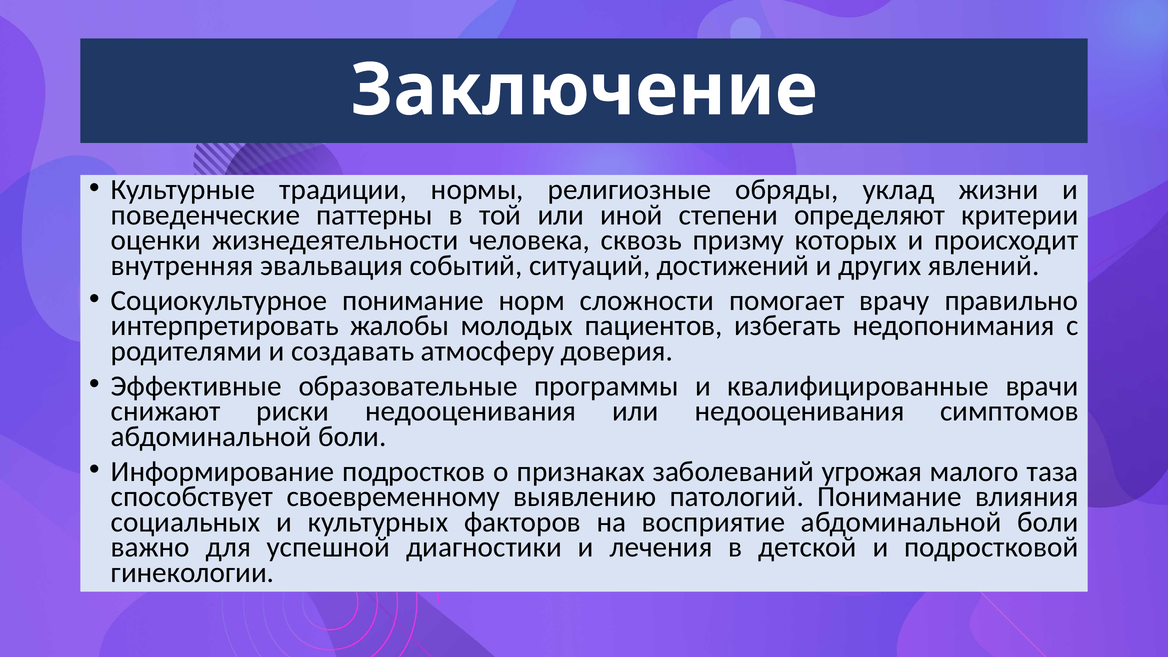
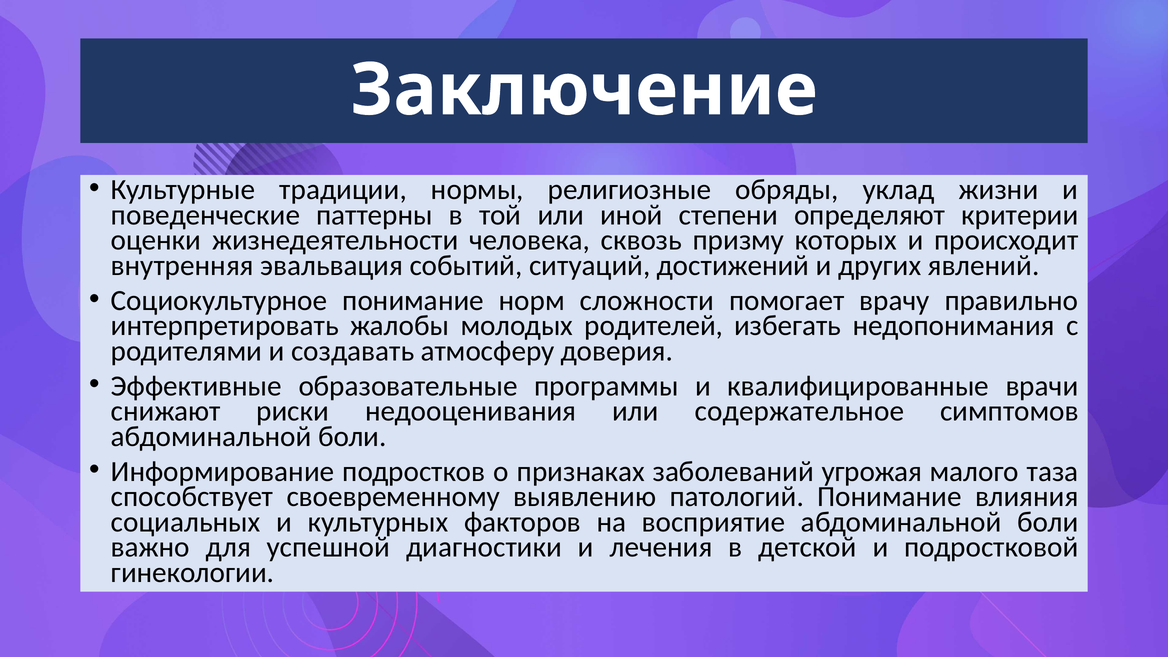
пациентов: пациентов -> родителей
или недооценивания: недооценивания -> содержательное
